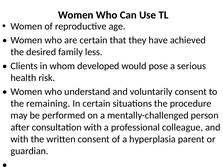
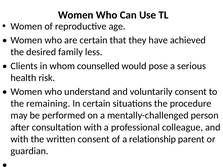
developed: developed -> counselled
hyperplasia: hyperplasia -> relationship
